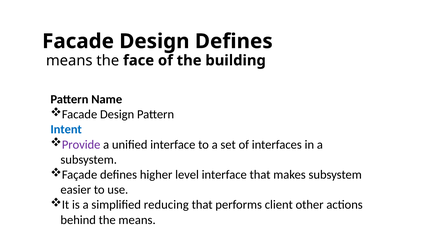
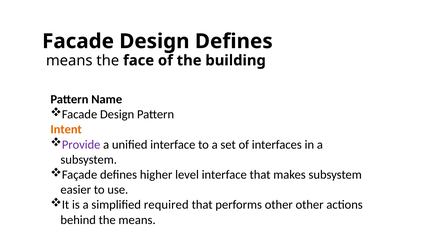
Intent colour: blue -> orange
reducing: reducing -> required
performs client: client -> other
